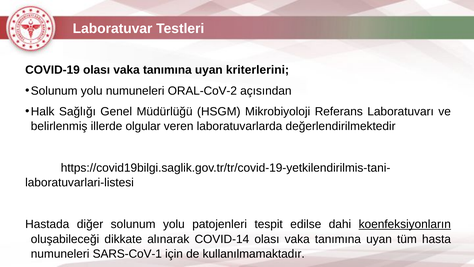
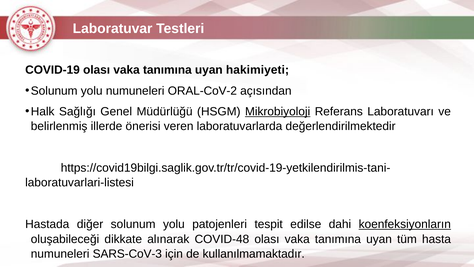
kriterlerini: kriterlerini -> hakimiyeti
Mikrobiyoloji underline: none -> present
olgular: olgular -> önerisi
COVID-14: COVID-14 -> COVID-48
SARS-CoV-1: SARS-CoV-1 -> SARS-CoV-3
